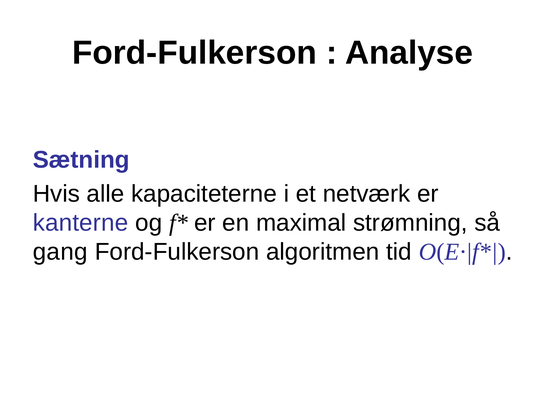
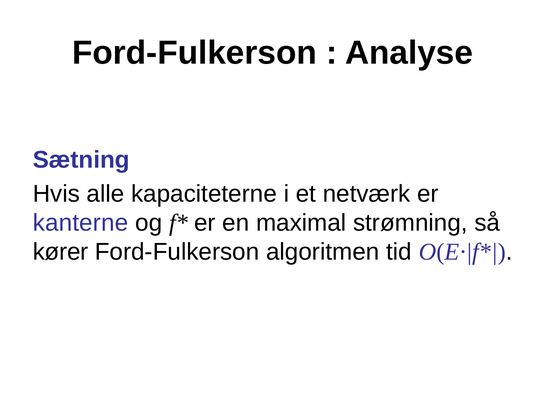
gang: gang -> kører
